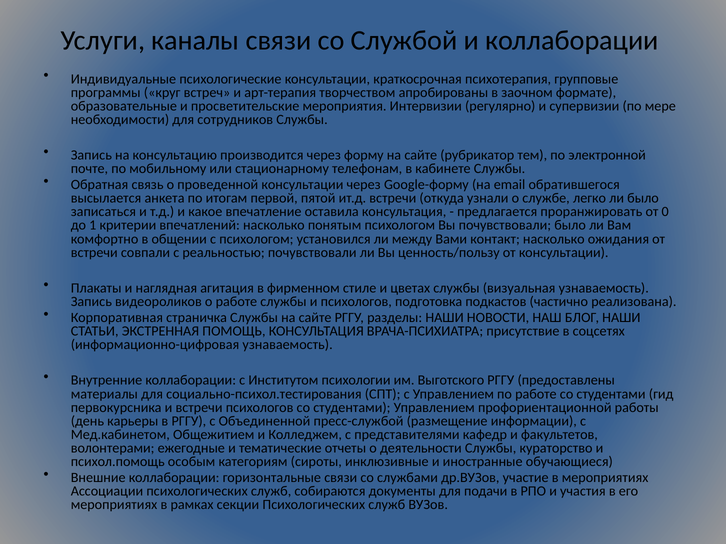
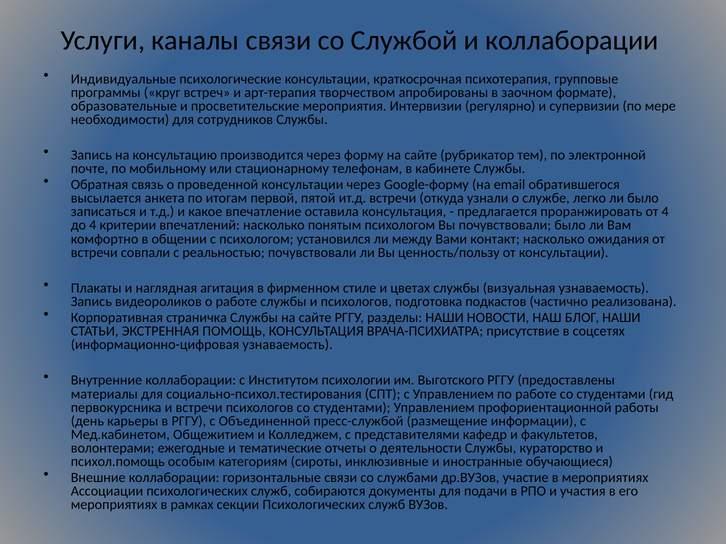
от 0: 0 -> 4
до 1: 1 -> 4
